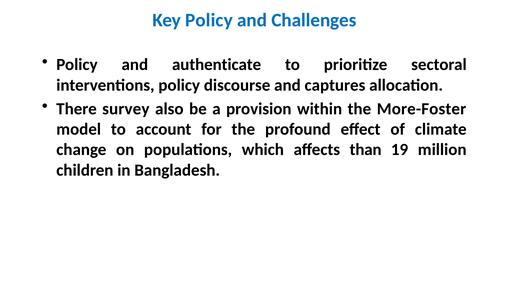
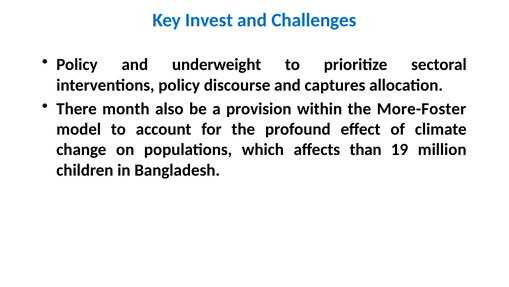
Key Policy: Policy -> Invest
authenticate: authenticate -> underweight
survey: survey -> month
